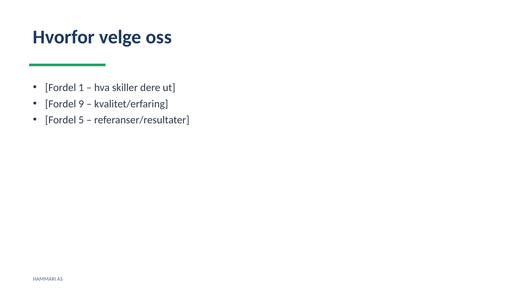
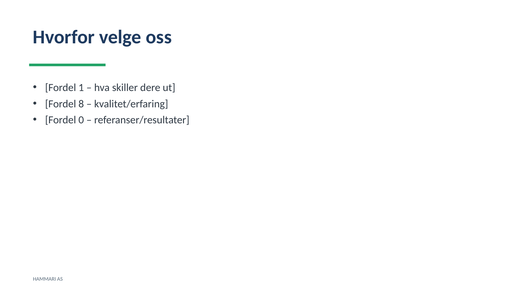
9: 9 -> 8
5: 5 -> 0
